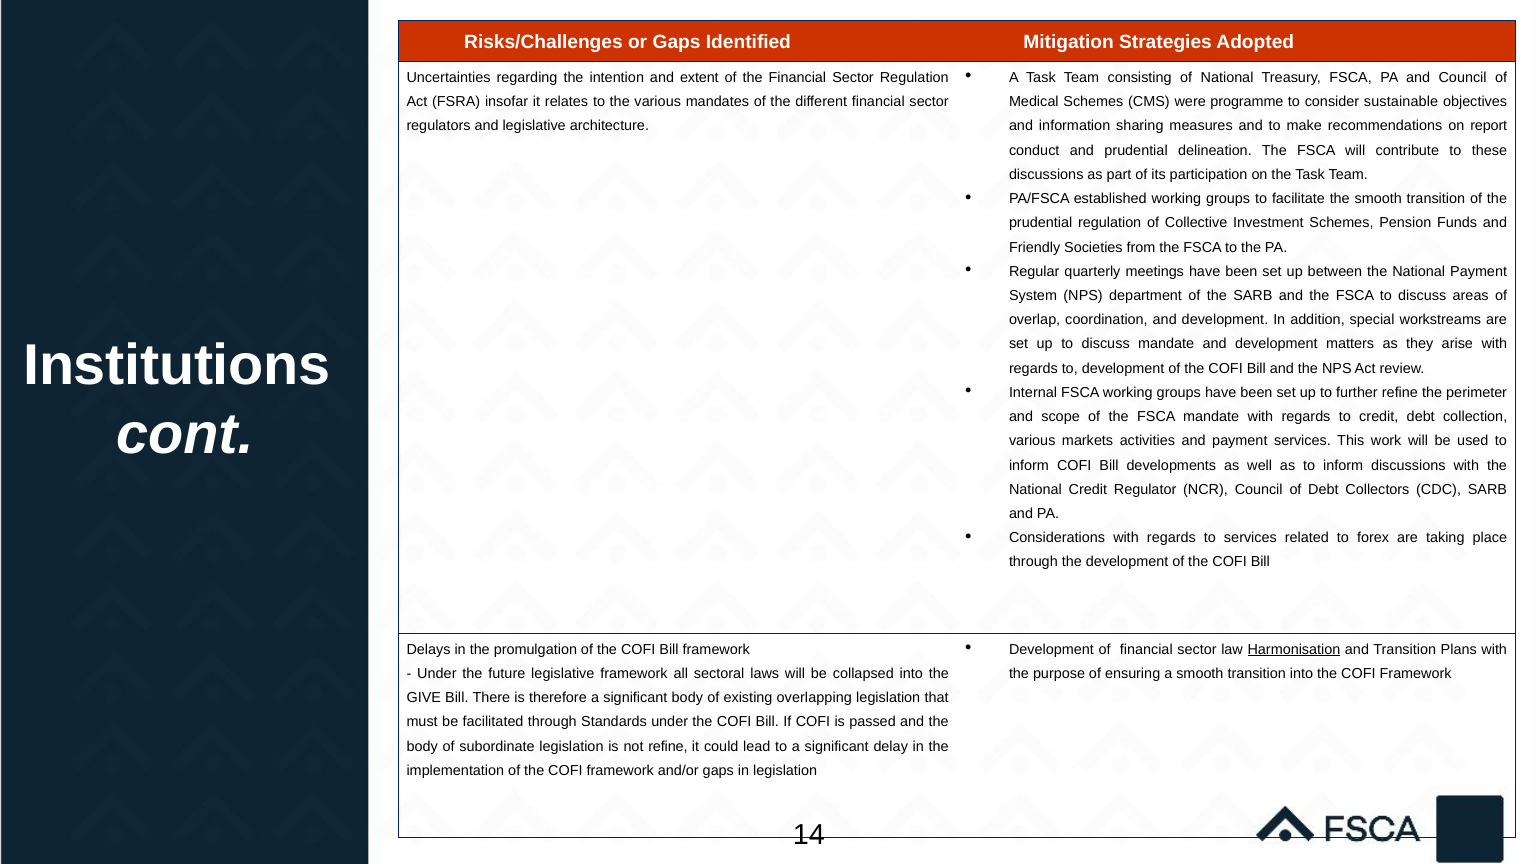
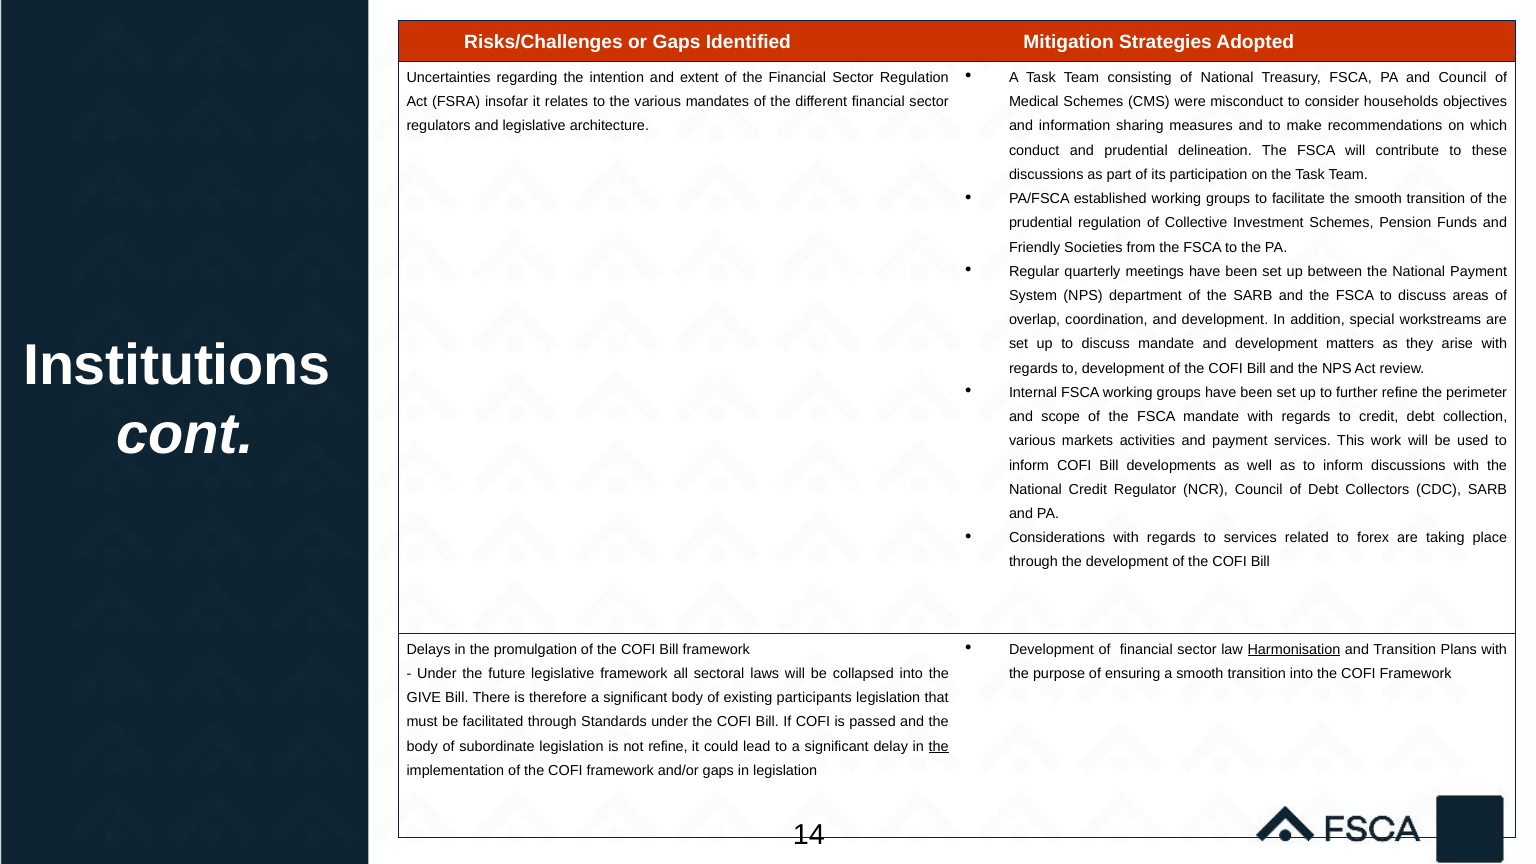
programme: programme -> misconduct
sustainable: sustainable -> households
report: report -> which
overlapping: overlapping -> participants
the at (939, 746) underline: none -> present
